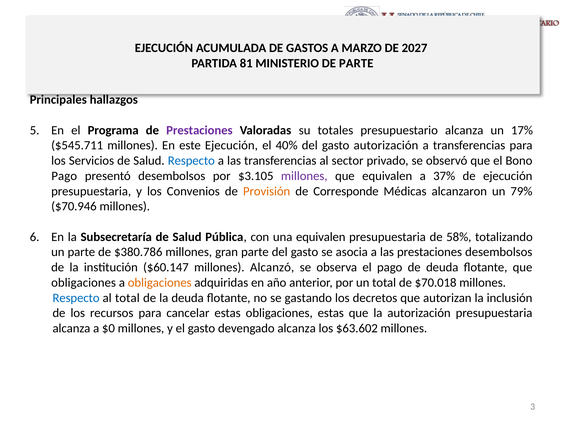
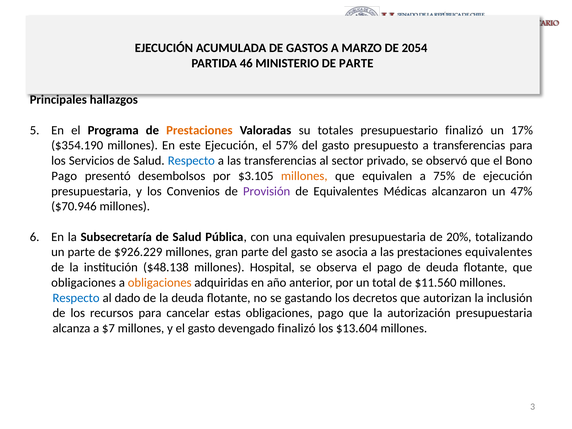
2027: 2027 -> 2054
81: 81 -> 46
Prestaciones at (199, 130) colour: purple -> orange
presupuestario alcanza: alcanza -> finalizó
$545.711: $545.711 -> $354.190
40%: 40% -> 57%
gasto autorización: autorización -> presupuesto
millones at (304, 176) colour: purple -> orange
37%: 37% -> 75%
Provisión colour: orange -> purple
de Corresponde: Corresponde -> Equivalentes
79%: 79% -> 47%
58%: 58% -> 20%
$380.786: $380.786 -> $926.229
prestaciones desembolsos: desembolsos -> equivalentes
$60.147: $60.147 -> $48.138
Alcanzó: Alcanzó -> Hospital
$70.018: $70.018 -> $11.560
al total: total -> dado
obligaciones estas: estas -> pago
$0: $0 -> $7
devengado alcanza: alcanza -> finalizó
$63.602: $63.602 -> $13.604
